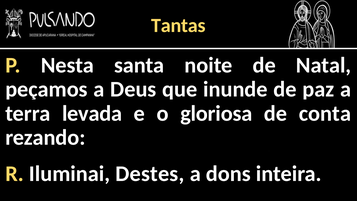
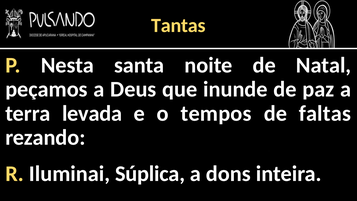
gloriosa: gloriosa -> tempos
conta: conta -> faltas
Destes: Destes -> Súplica
